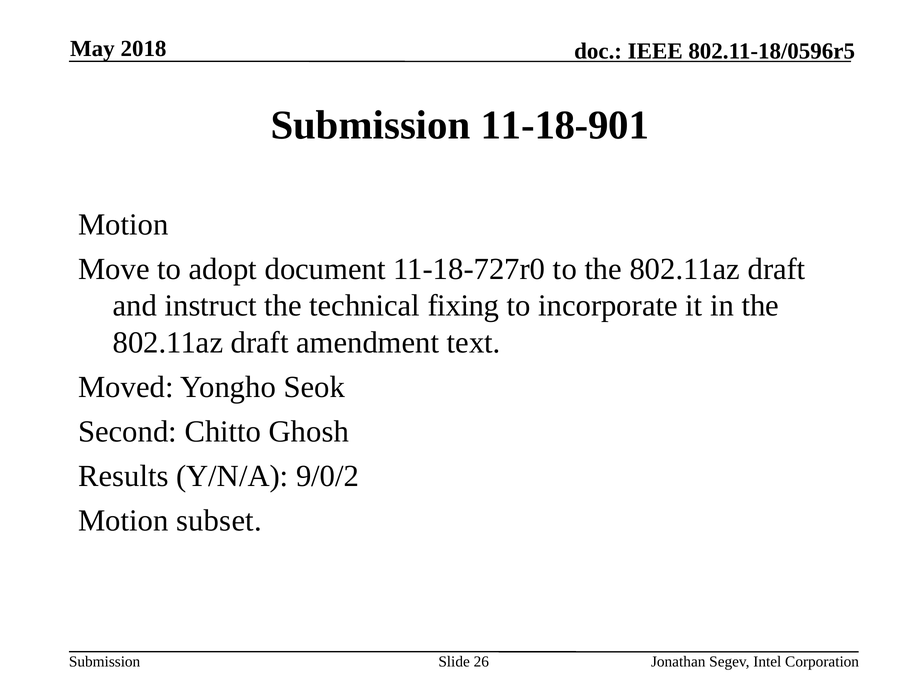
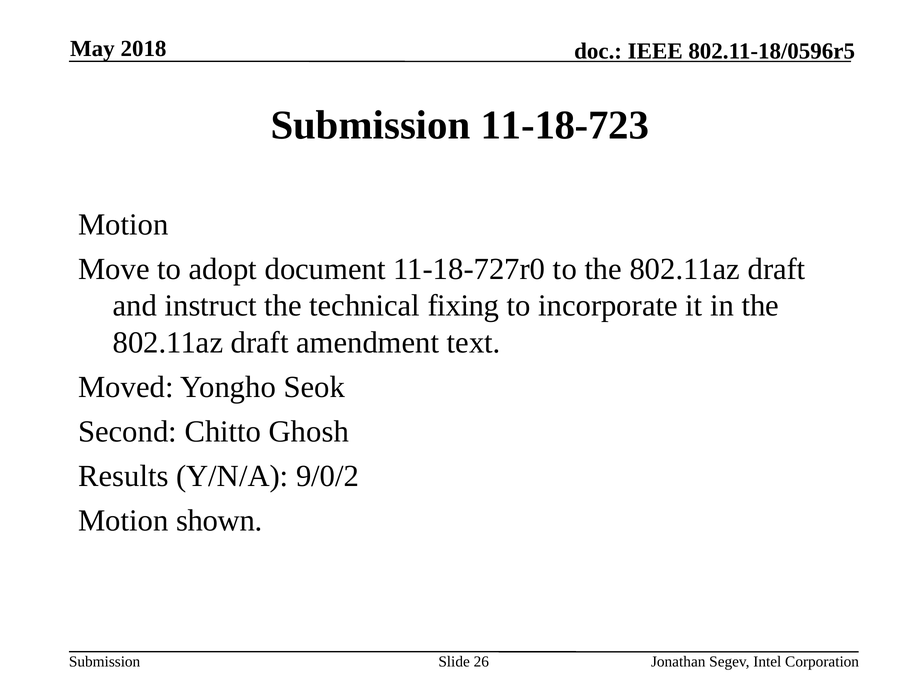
11-18-901: 11-18-901 -> 11-18-723
subset: subset -> shown
